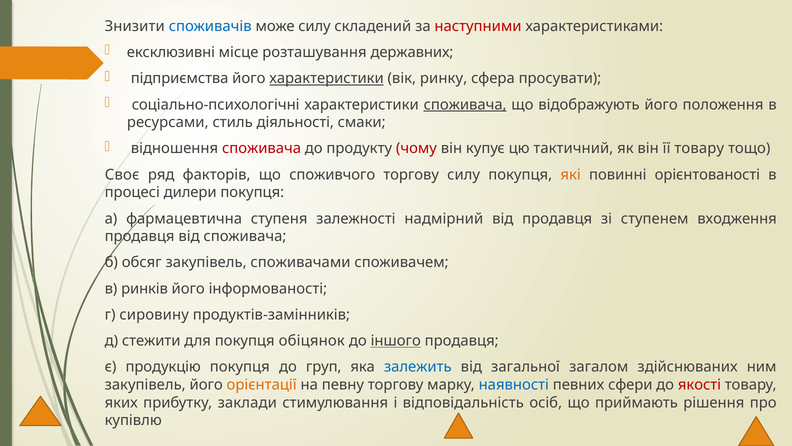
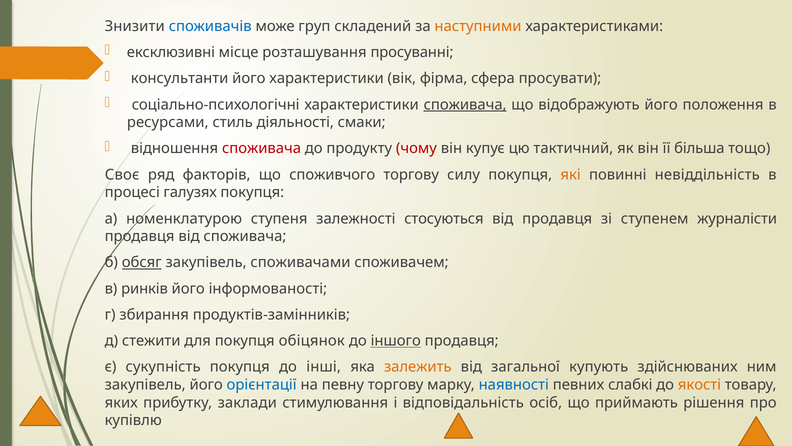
може силу: силу -> груп
наступними colour: red -> orange
державних: державних -> просуванні
підприємства: підприємства -> консультанти
характеристики at (327, 78) underline: present -> none
ринку: ринку -> фірма
її товару: товару -> більша
орієнтованості: орієнтованості -> невіддільність
дилери: дилери -> галузях
фармацевтична: фармацевтична -> номенклатурою
надмірний: надмірний -> стосуються
входження: входження -> журналісти
обсяг underline: none -> present
сировину: сировину -> збирання
продукцію: продукцію -> сукупність
груп: груп -> інші
залежить colour: blue -> orange
загалом: загалом -> купують
орієнтації colour: orange -> blue
сфери: сфери -> слабкі
якості colour: red -> orange
